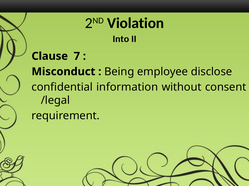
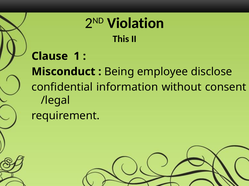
Into: Into -> This
7: 7 -> 1
